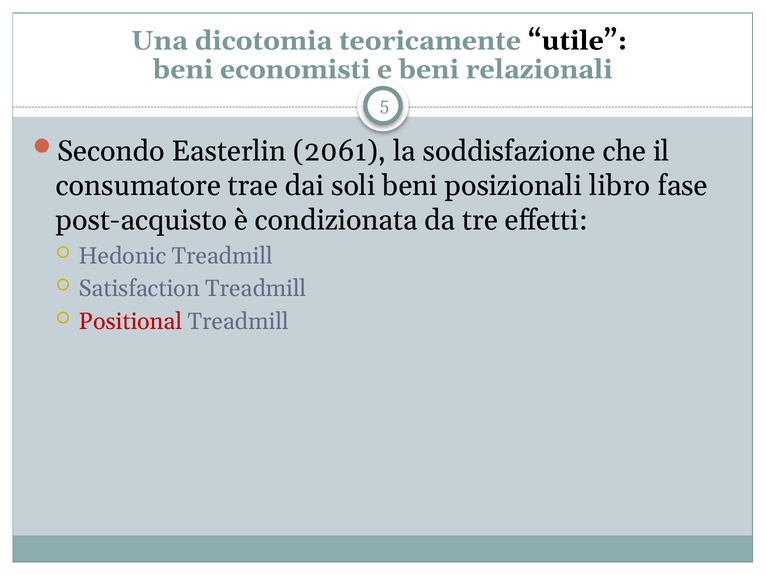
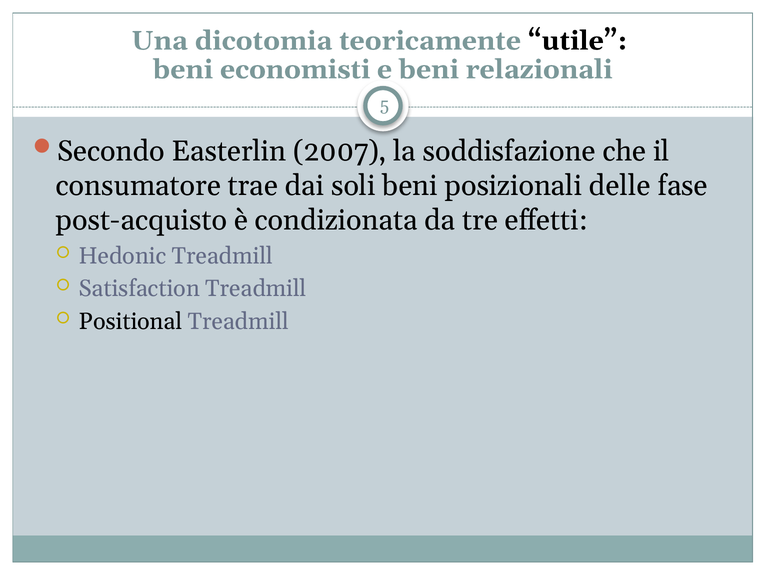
2061: 2061 -> 2007
libro: libro -> delle
Positional colour: red -> black
